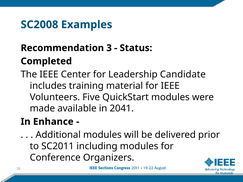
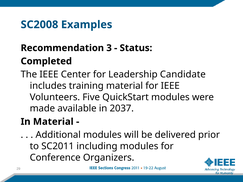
2041: 2041 -> 2037
In Enhance: Enhance -> Material
